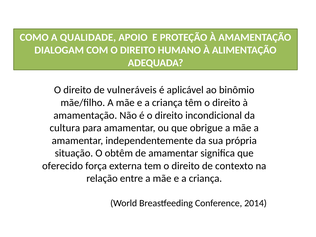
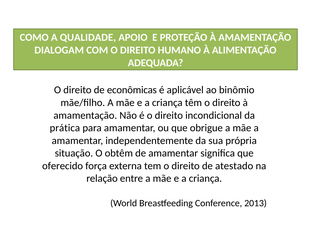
vulneráveis: vulneráveis -> econômicas
cultura: cultura -> prática
contexto: contexto -> atestado
2014: 2014 -> 2013
